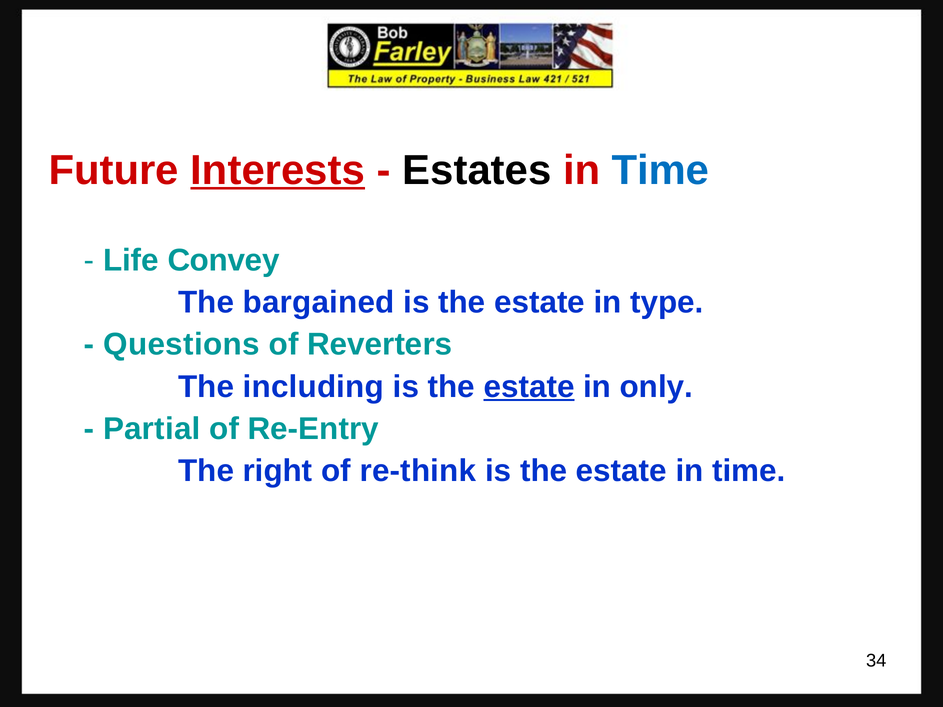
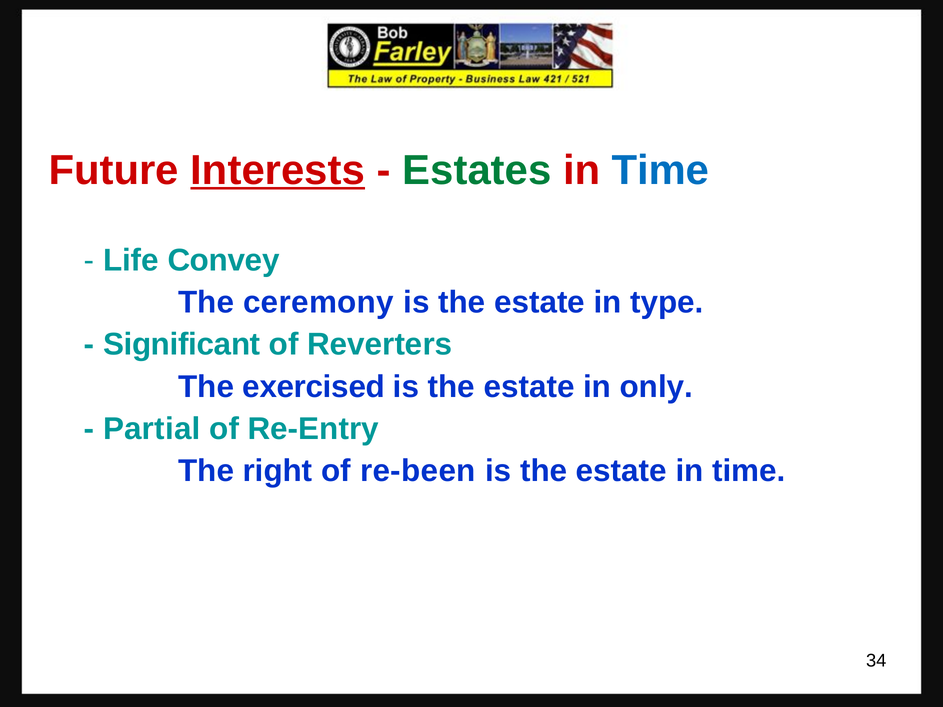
Estates colour: black -> green
bargained: bargained -> ceremony
Questions: Questions -> Significant
including: including -> exercised
estate at (529, 387) underline: present -> none
re-think: re-think -> re-been
